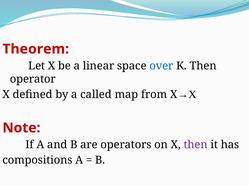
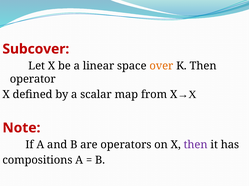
Theorem: Theorem -> Subcover
over colour: blue -> orange
called: called -> scalar
